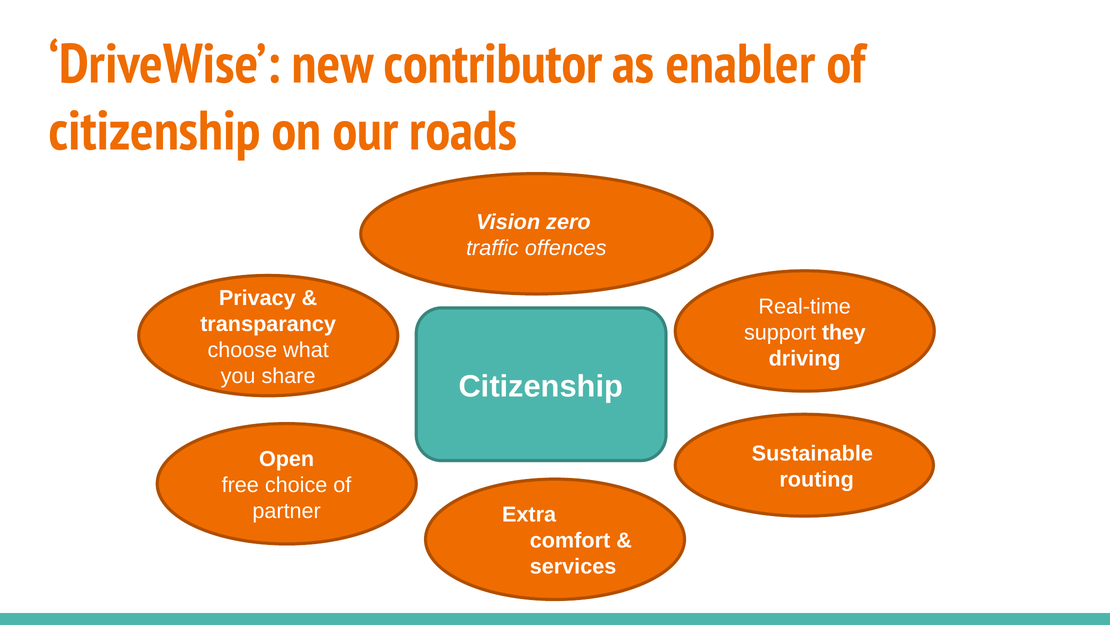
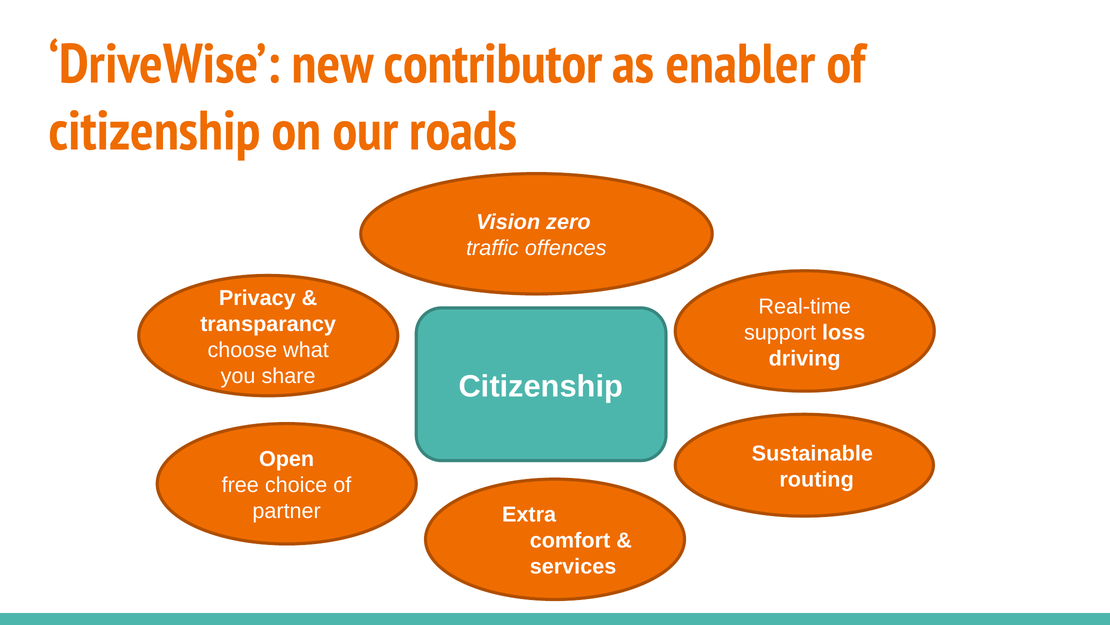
they: they -> loss
